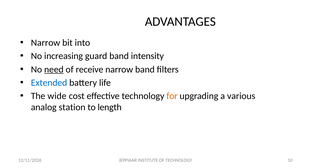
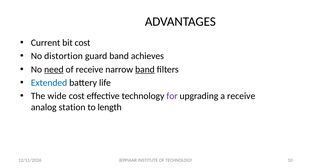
Narrow at (46, 43): Narrow -> Current
bit into: into -> cost
increasing: increasing -> distortion
intensity: intensity -> achieves
band at (145, 69) underline: none -> present
for colour: orange -> purple
a various: various -> receive
